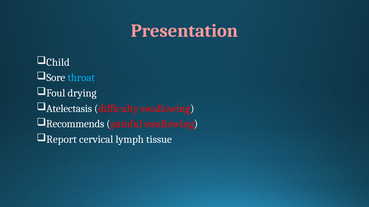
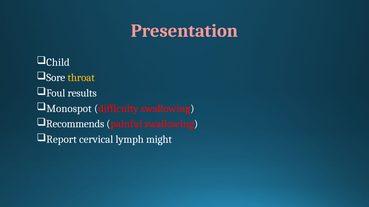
throat colour: light blue -> yellow
drying: drying -> results
Atelectasis: Atelectasis -> Monospot
tissue: tissue -> might
